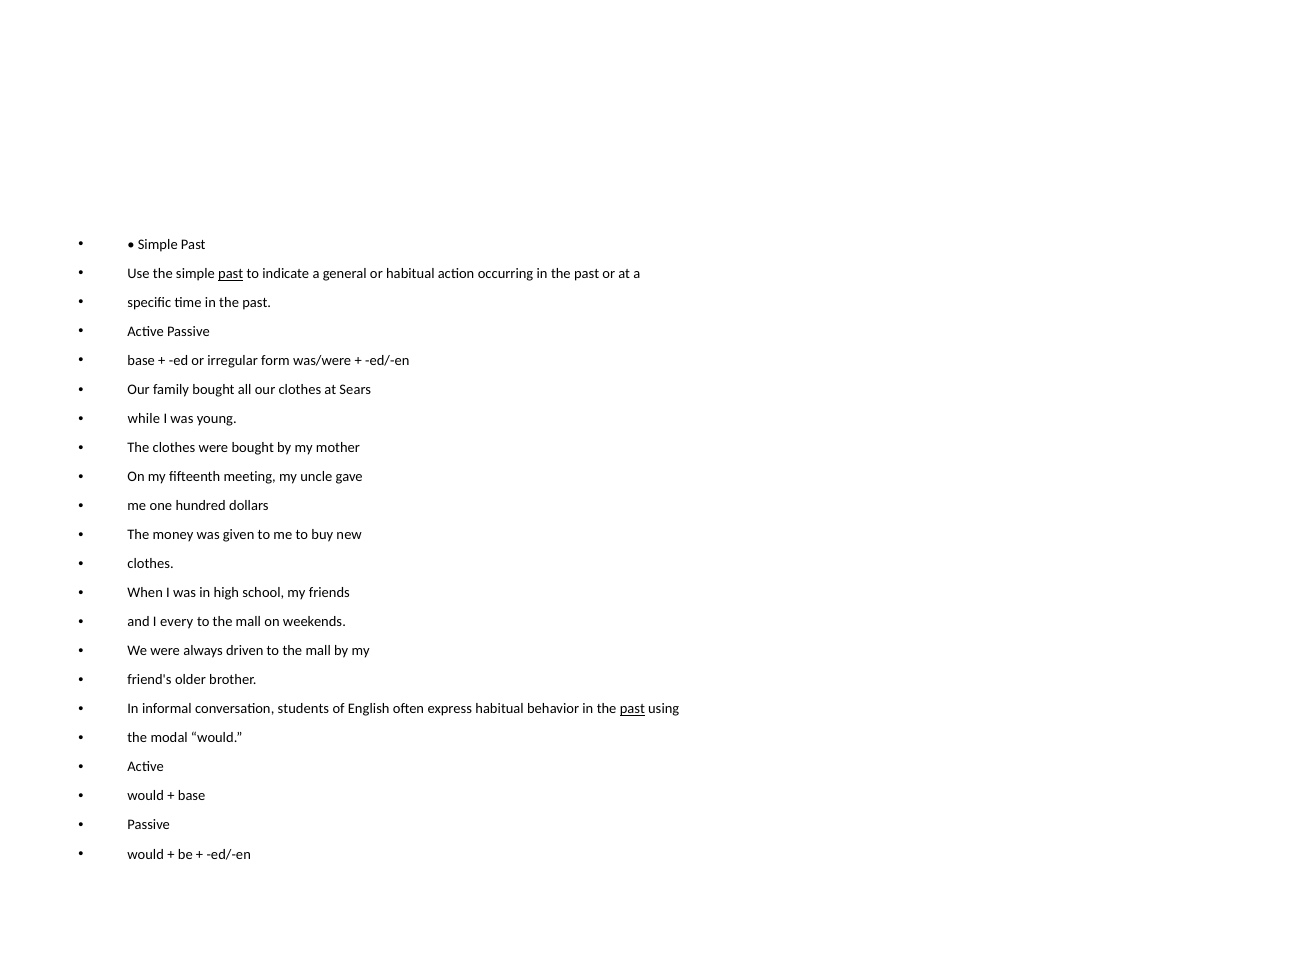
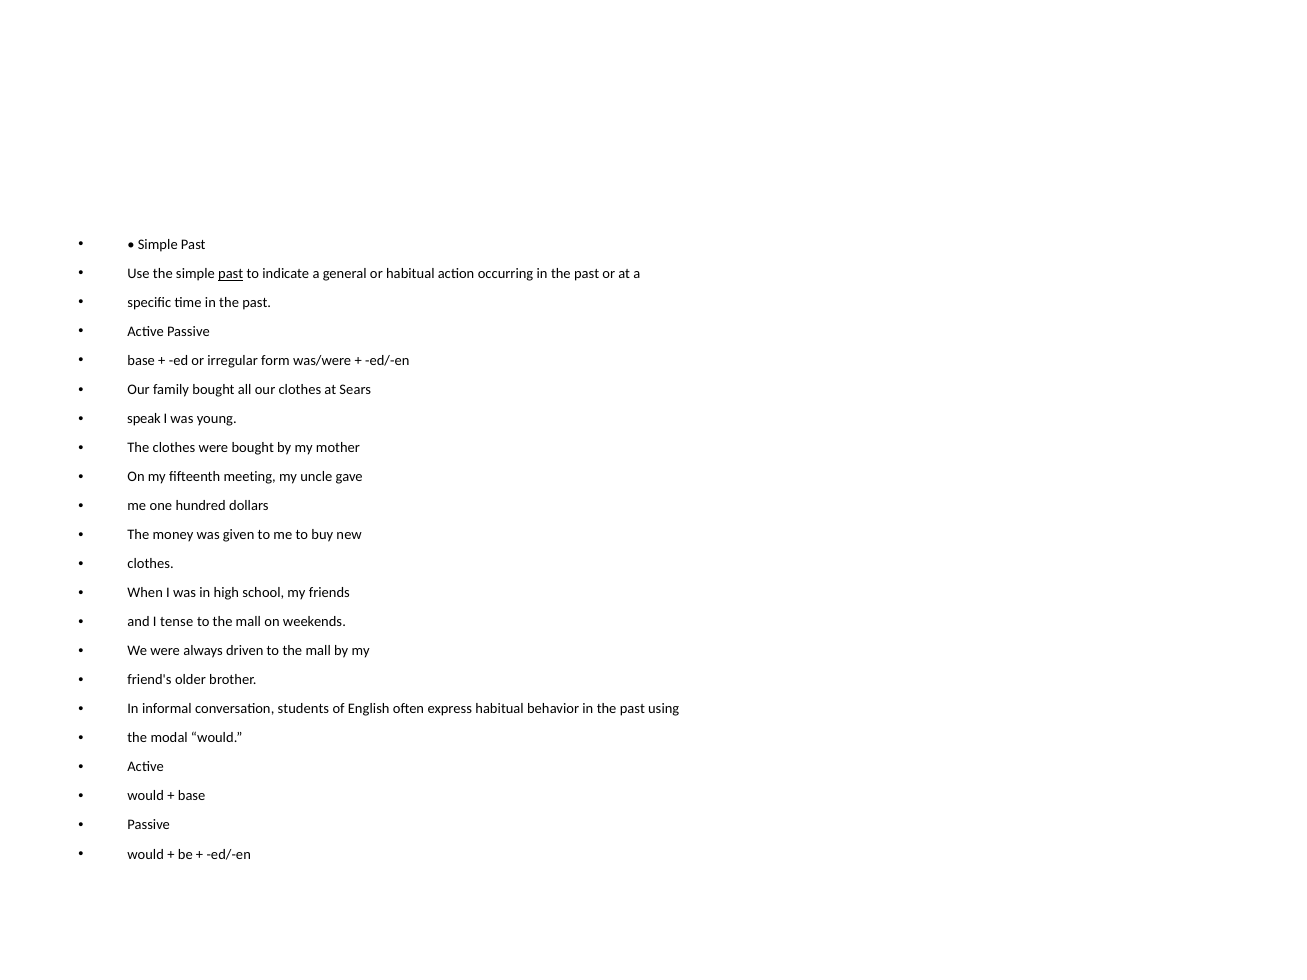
while: while -> speak
every: every -> tense
past at (632, 709) underline: present -> none
